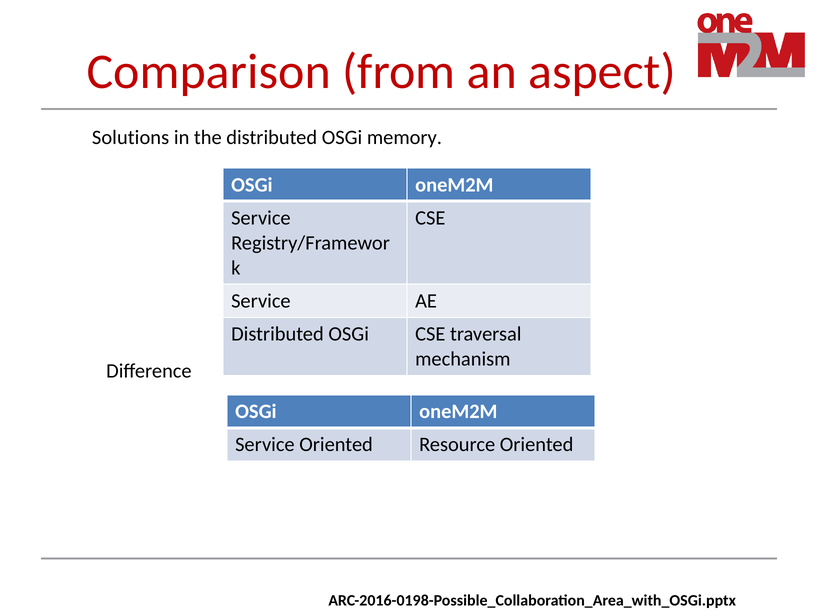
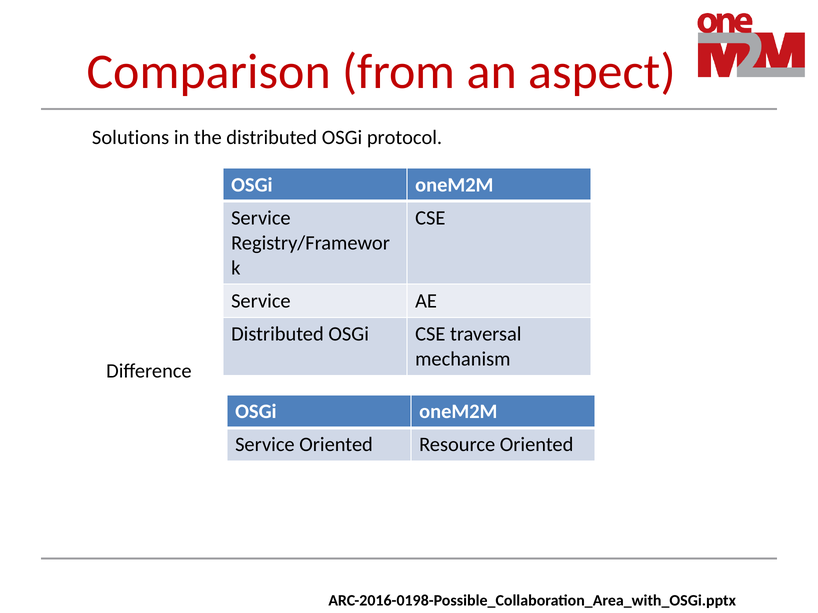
memory: memory -> protocol
